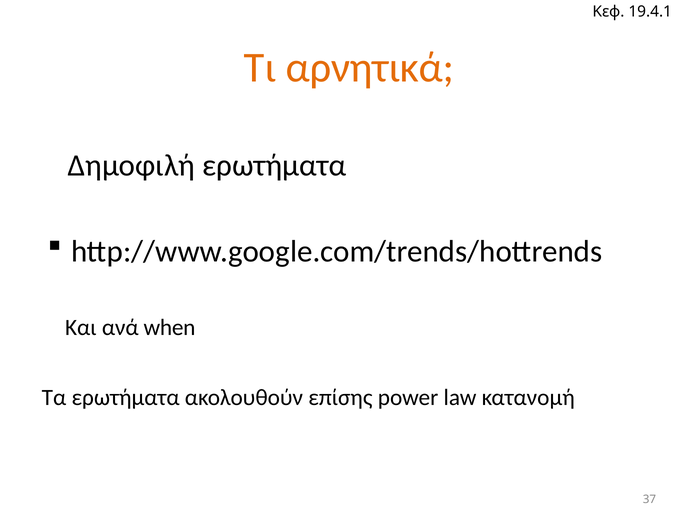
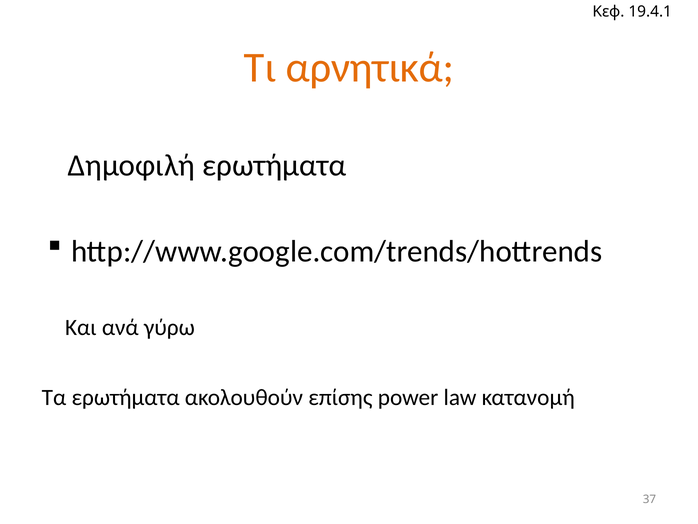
when: when -> γύρω
